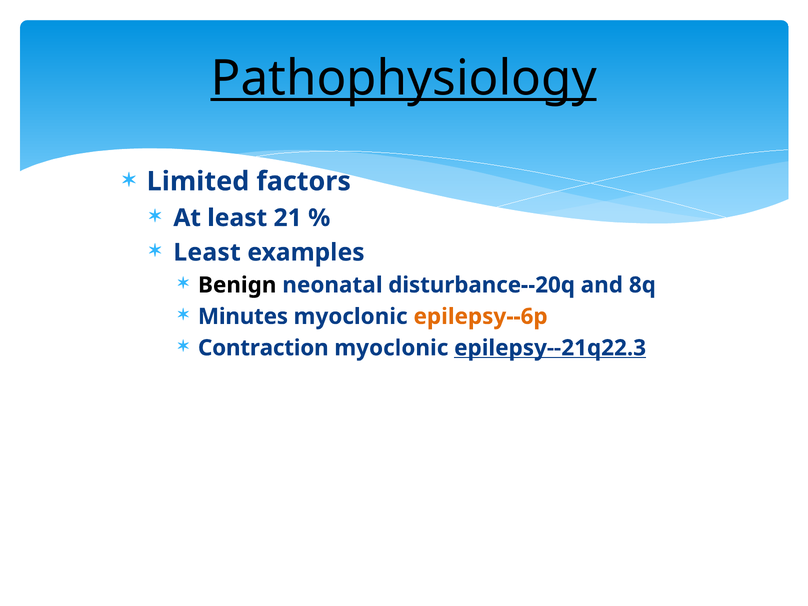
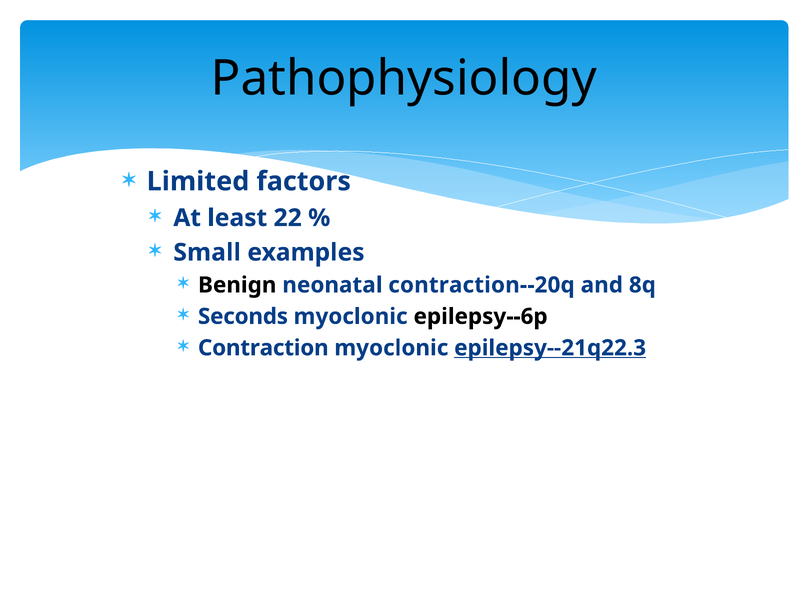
Pathophysiology underline: present -> none
21: 21 -> 22
Least at (207, 252): Least -> Small
disturbance--20q: disturbance--20q -> contraction--20q
Minutes: Minutes -> Seconds
epilepsy--6p colour: orange -> black
